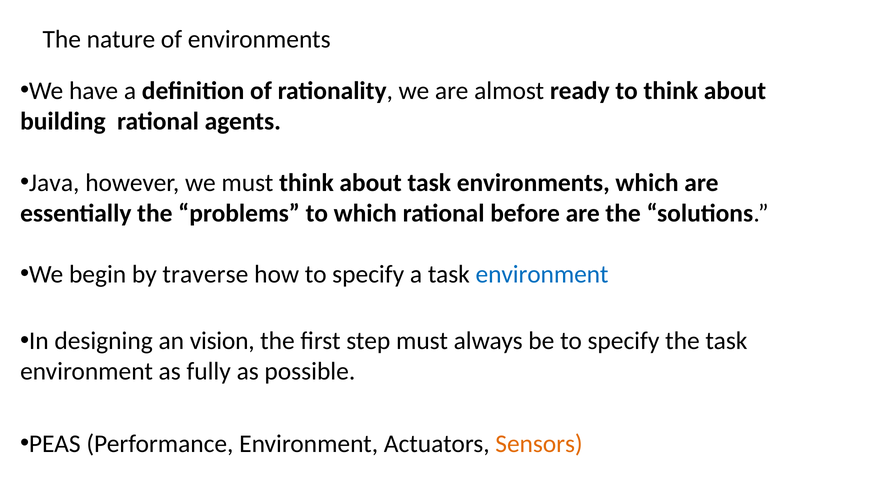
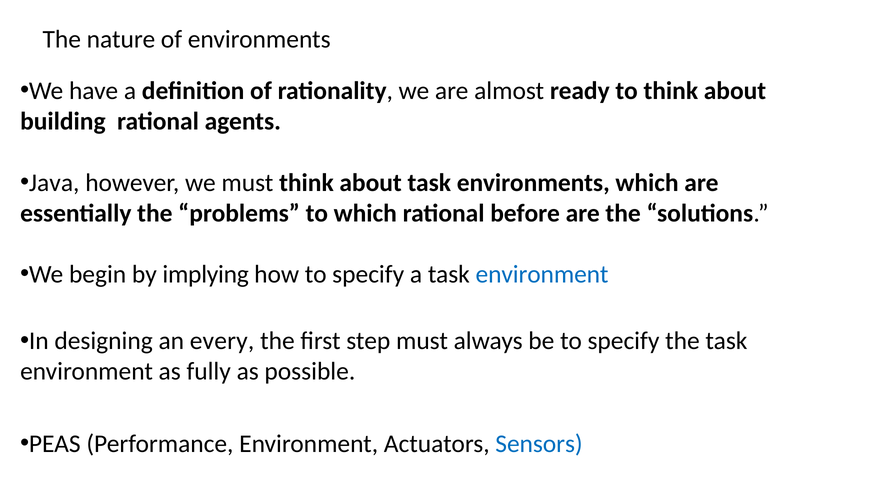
traverse: traverse -> implying
vision: vision -> every
Sensors colour: orange -> blue
